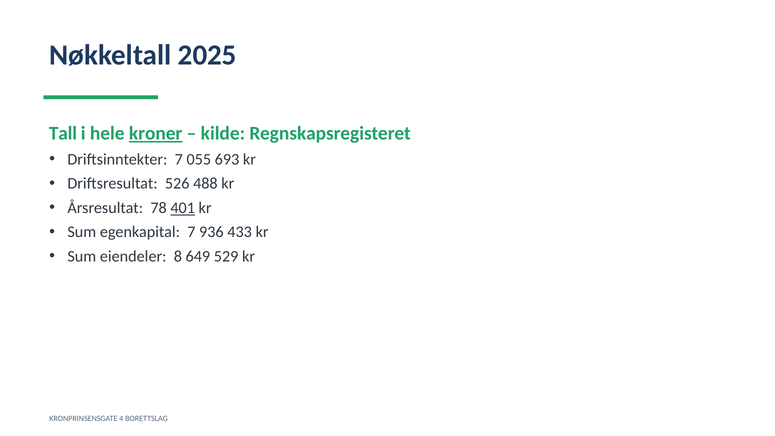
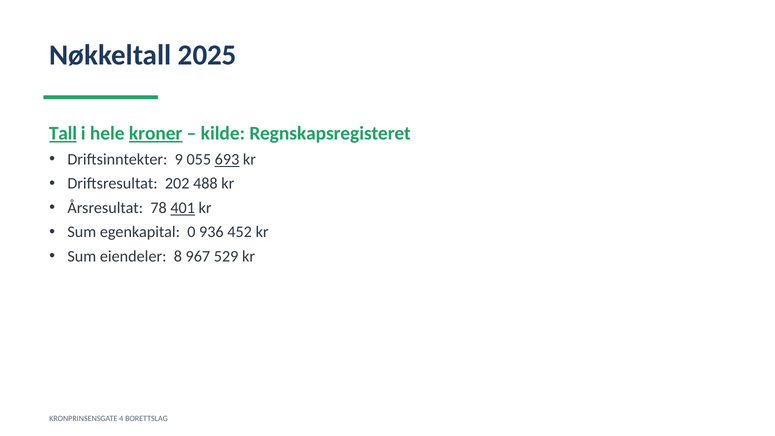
Tall underline: none -> present
Driftsinntekter 7: 7 -> 9
693 underline: none -> present
526: 526 -> 202
egenkapital 7: 7 -> 0
433: 433 -> 452
649: 649 -> 967
